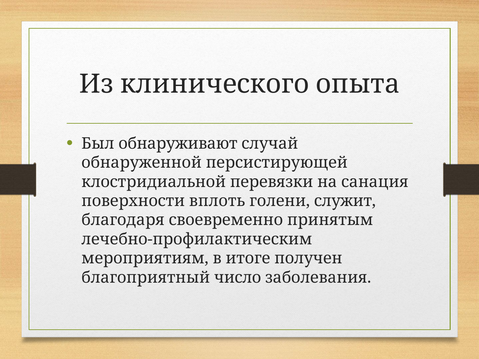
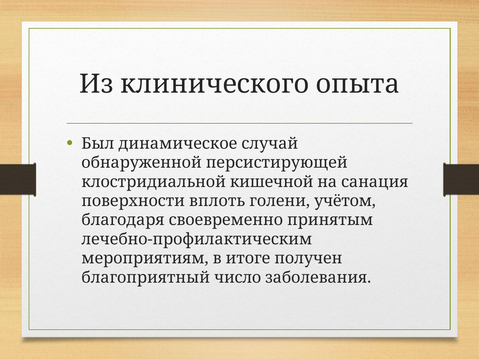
обнаруживают: обнаруживают -> динамическое
перевязки: перевязки -> кишечной
служит: служит -> учётом
